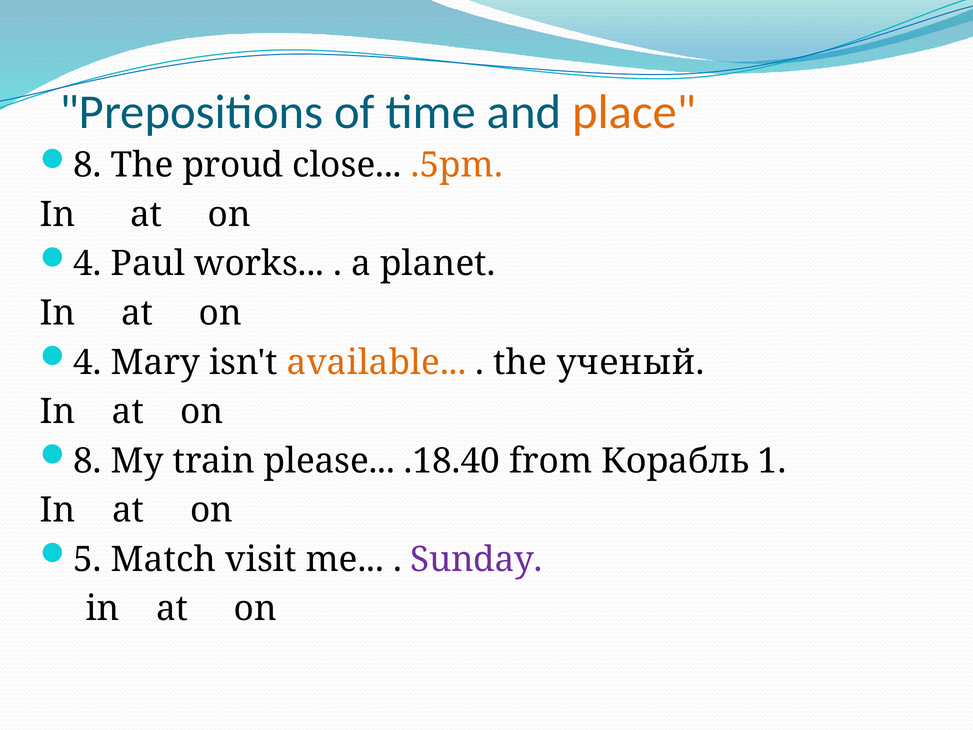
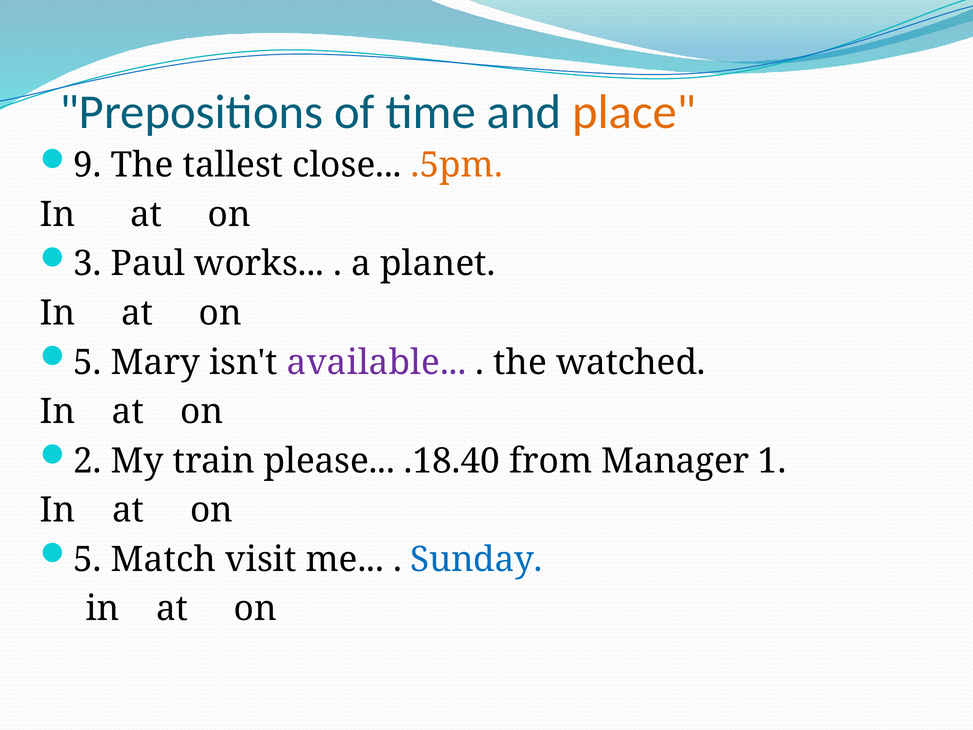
8 at (88, 165): 8 -> 9
proud: proud -> tallest
4 at (88, 264): 4 -> 3
4 at (88, 362): 4 -> 5
available colour: orange -> purple
ученый: ученый -> watched
8 at (88, 461): 8 -> 2
Корабль: Корабль -> Manager
Sunday colour: purple -> blue
